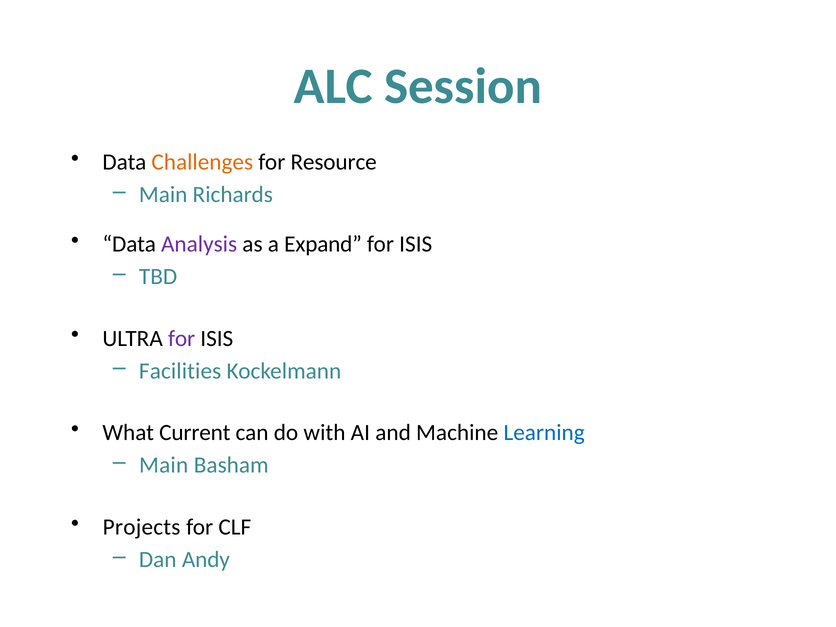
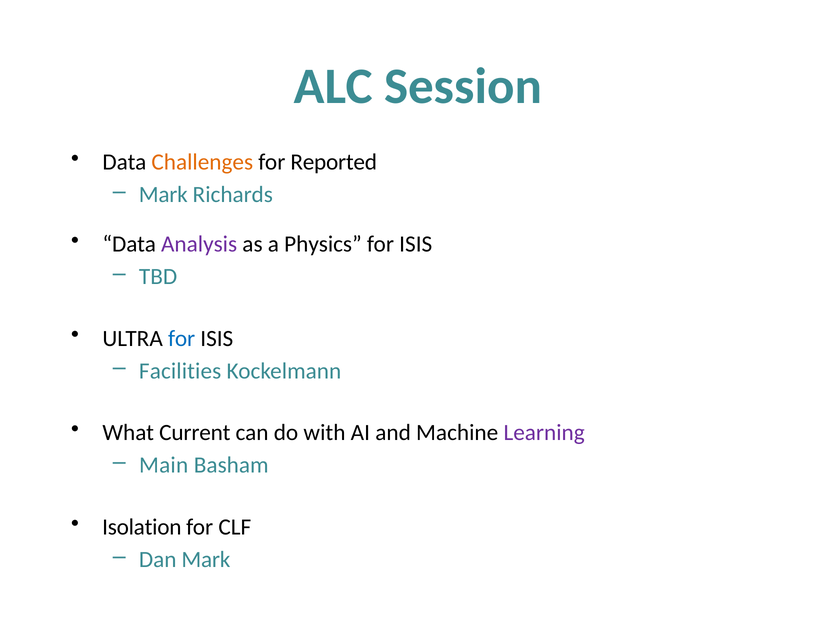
Resource: Resource -> Reported
Main at (163, 195): Main -> Mark
Expand: Expand -> Physics
for at (182, 339) colour: purple -> blue
Learning colour: blue -> purple
Projects: Projects -> Isolation
Dan Andy: Andy -> Mark
